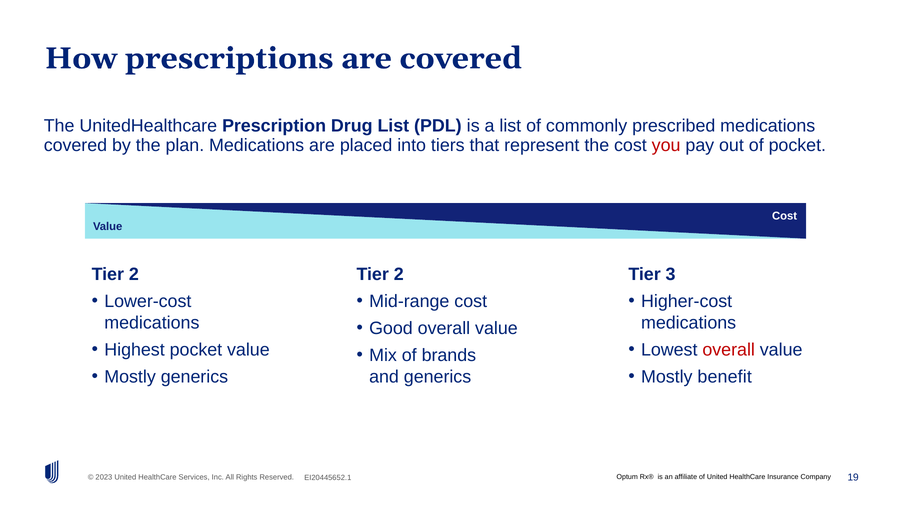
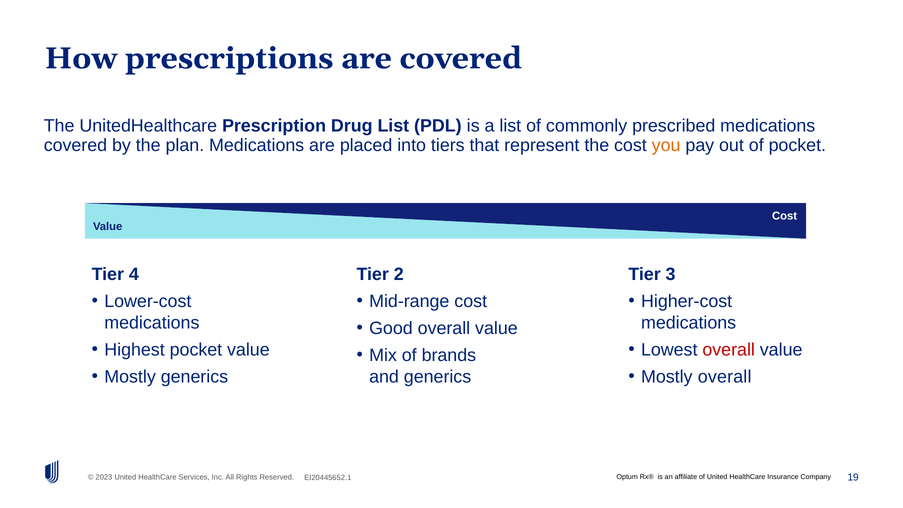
you colour: red -> orange
2 at (134, 274): 2 -> 4
Mostly benefit: benefit -> overall
